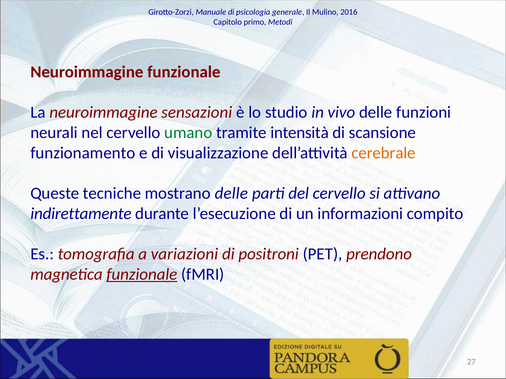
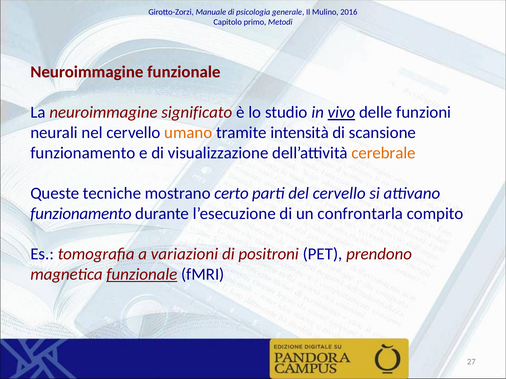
sensazioni: sensazioni -> significato
vivo underline: none -> present
umano colour: green -> orange
mostrano delle: delle -> certo
indirettamente at (81, 214): indirettamente -> funzionamento
informazioni: informazioni -> confrontarla
